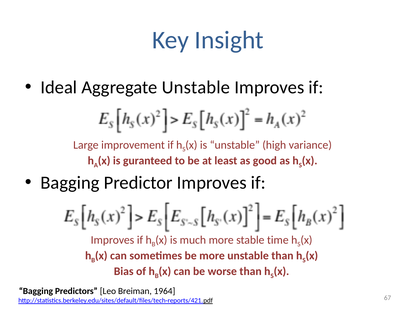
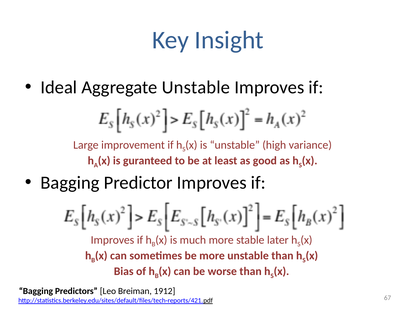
time: time -> later
1964: 1964 -> 1912
